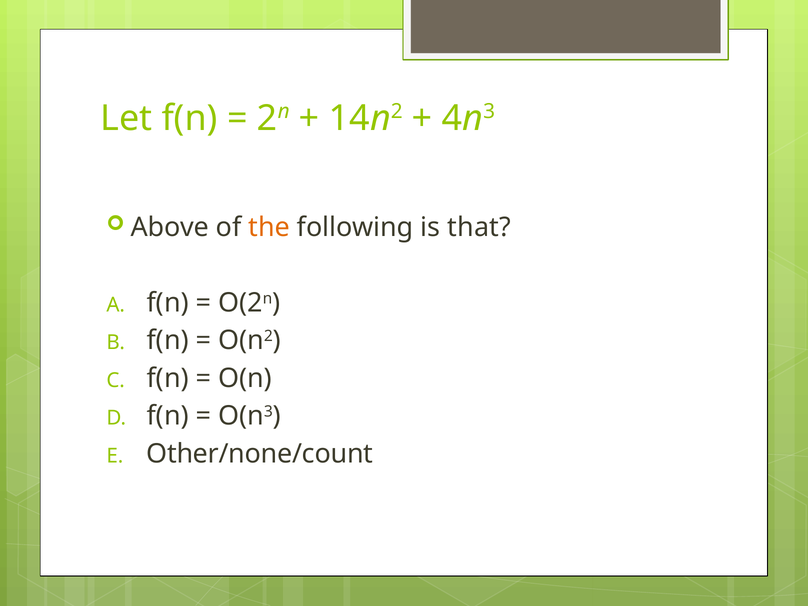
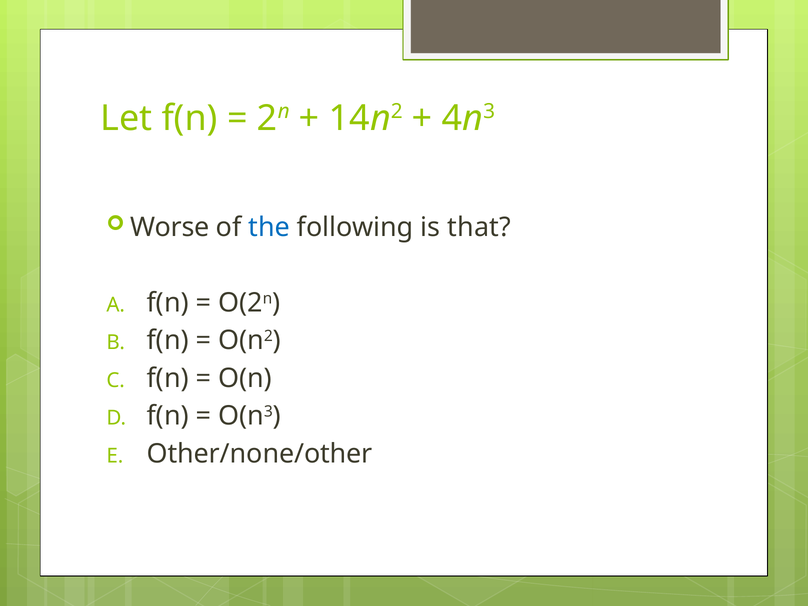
Above: Above -> Worse
the colour: orange -> blue
Other/none/count: Other/none/count -> Other/none/other
